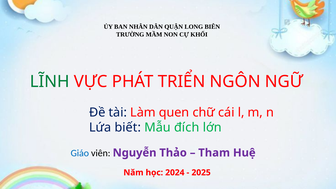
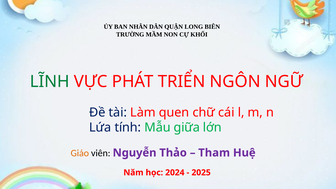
biết: biết -> tính
đích: đích -> giữa
Giáo colour: blue -> orange
